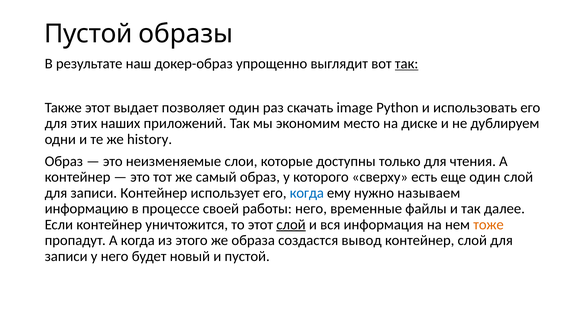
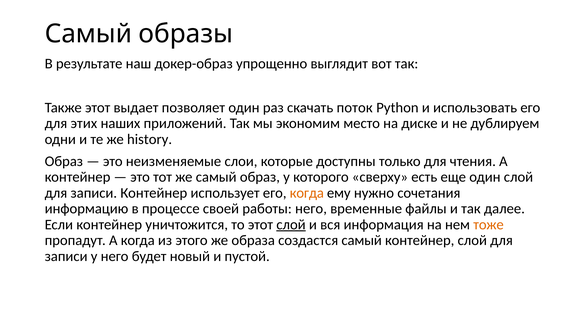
Пустой at (88, 34): Пустой -> Самый
так at (407, 64) underline: present -> none
image: image -> поток
когда at (307, 193) colour: blue -> orange
называем: называем -> сочетания
создастся вывод: вывод -> самый
